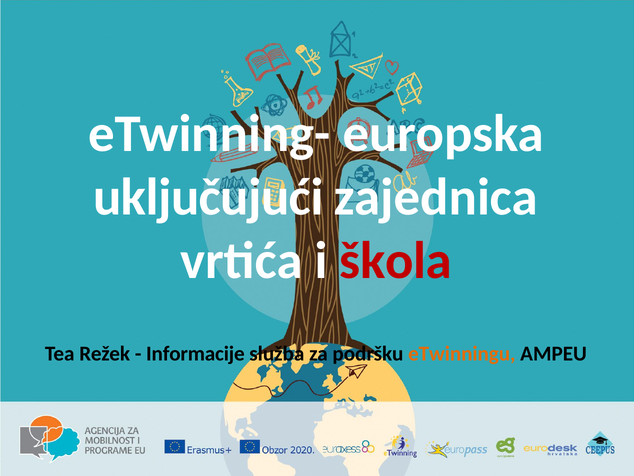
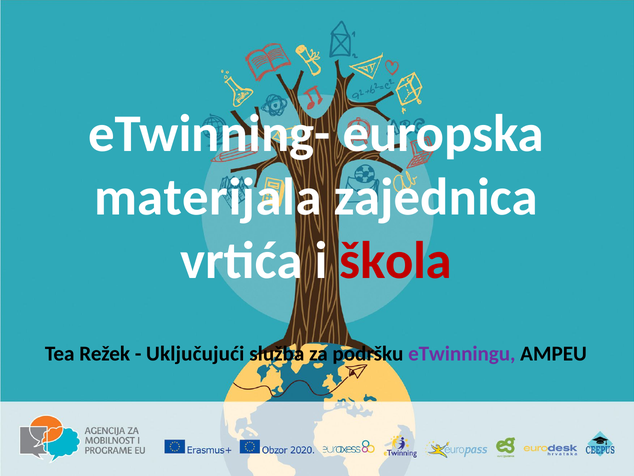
uključujući: uključujući -> materijala
Informacije: Informacije -> Uključujući
eTwinningu colour: orange -> purple
